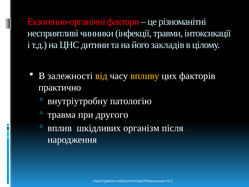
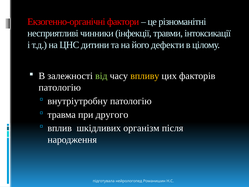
закладів: закладів -> дефекти
від colour: yellow -> light green
практично at (60, 87): практично -> патологію
